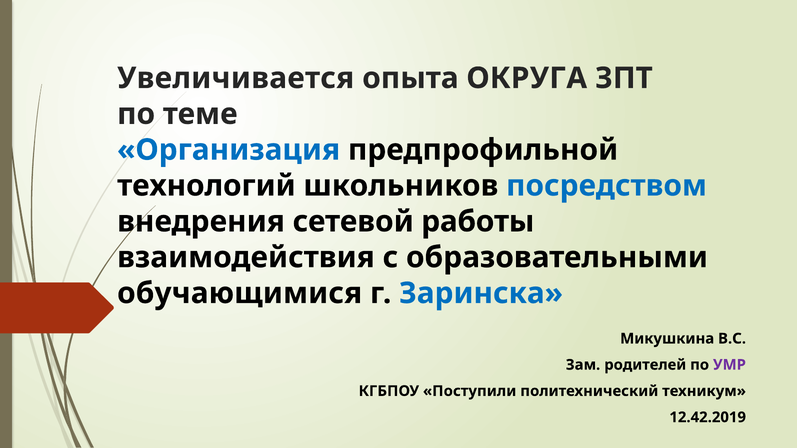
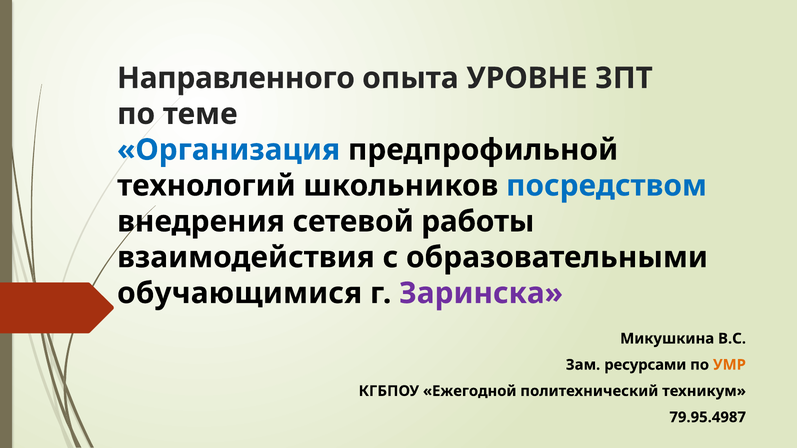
Увеличивается: Увеличивается -> Направленного
ОКРУГА: ОКРУГА -> УРОВНЕ
Заринска colour: blue -> purple
родителей: родителей -> ресурсами
УМР colour: purple -> orange
Поступили: Поступили -> Ежегодной
12.42.2019: 12.42.2019 -> 79.95.4987
